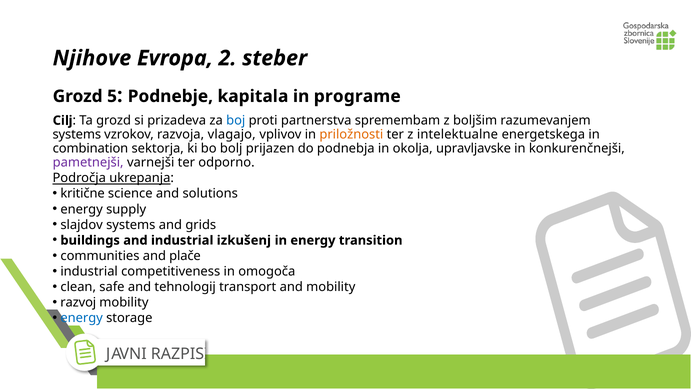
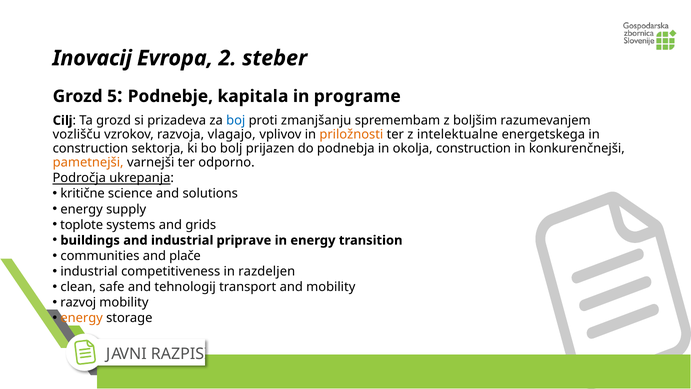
Njihove: Njihove -> Inovacij
partnerstva: partnerstva -> zmanjšanju
systems at (77, 134): systems -> vozlišču
combination at (90, 148): combination -> construction
okolja upravljavske: upravljavske -> construction
pametnejši colour: purple -> orange
slajdov: slajdov -> toplote
izkušenj: izkušenj -> priprave
omogoča: omogoča -> razdeljen
energy at (82, 318) colour: blue -> orange
